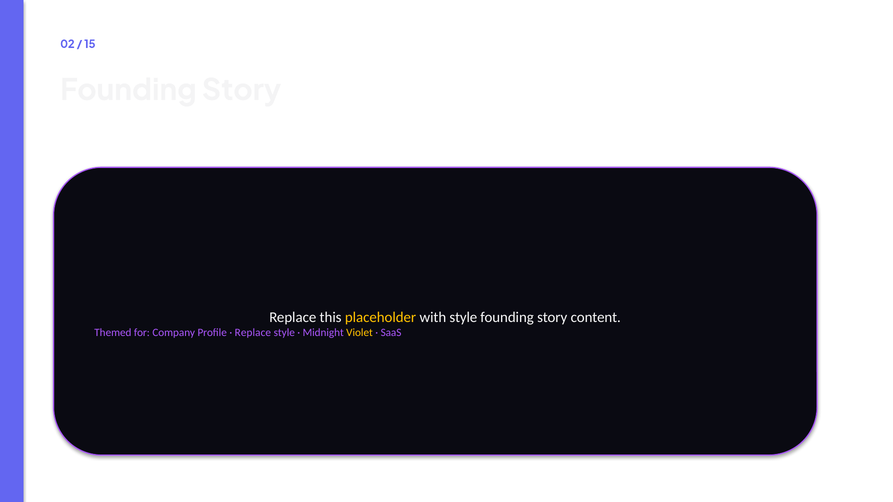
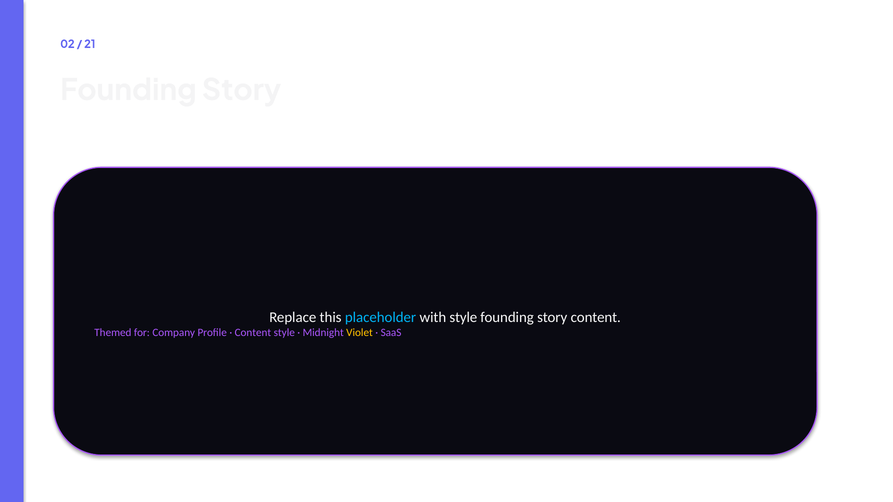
15: 15 -> 21
placeholder colour: yellow -> light blue
Replace at (253, 333): Replace -> Content
